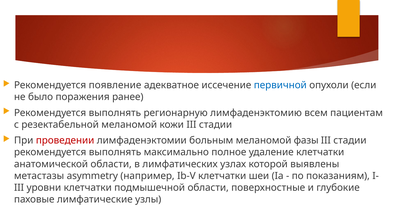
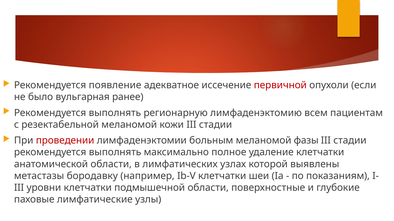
первичной colour: blue -> red
поражения: поражения -> вульгарная
asymmetry: asymmetry -> бородавку
